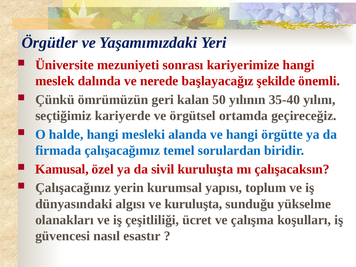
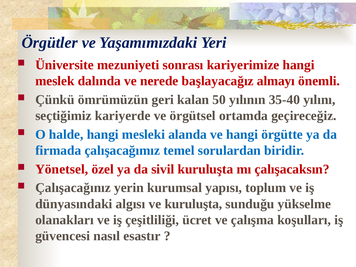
şekilde: şekilde -> almayı
Kamusal: Kamusal -> Yönetsel
